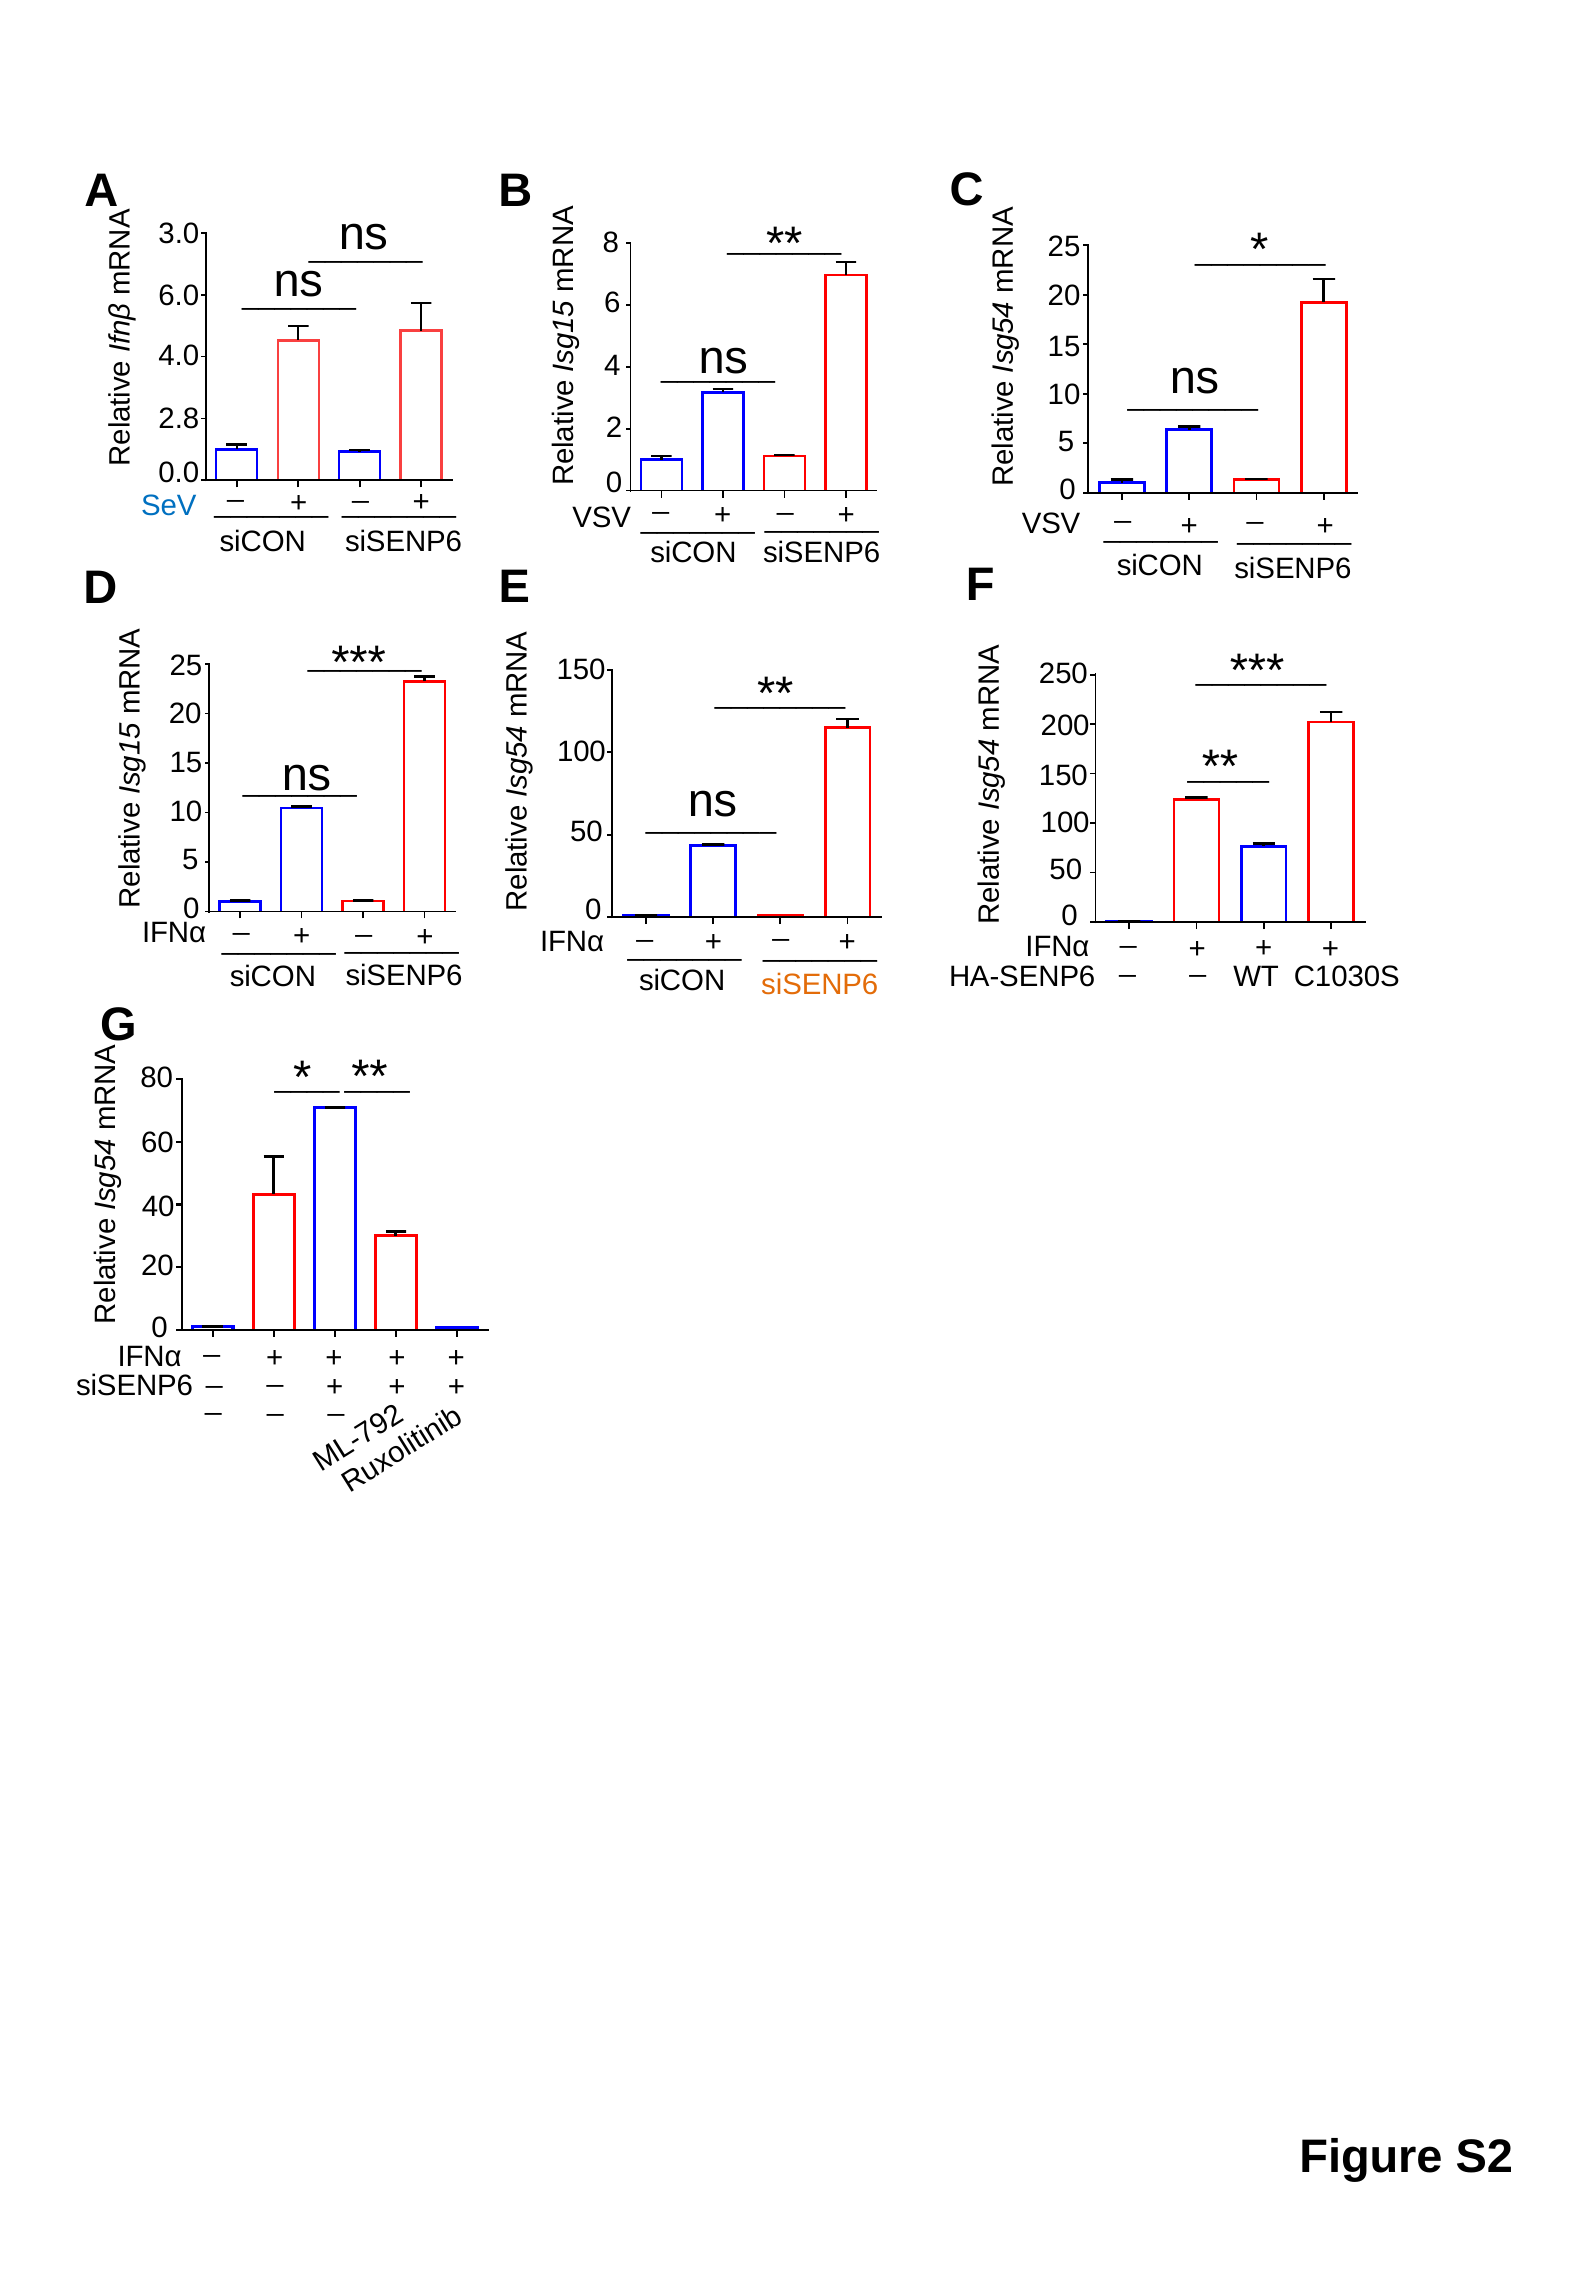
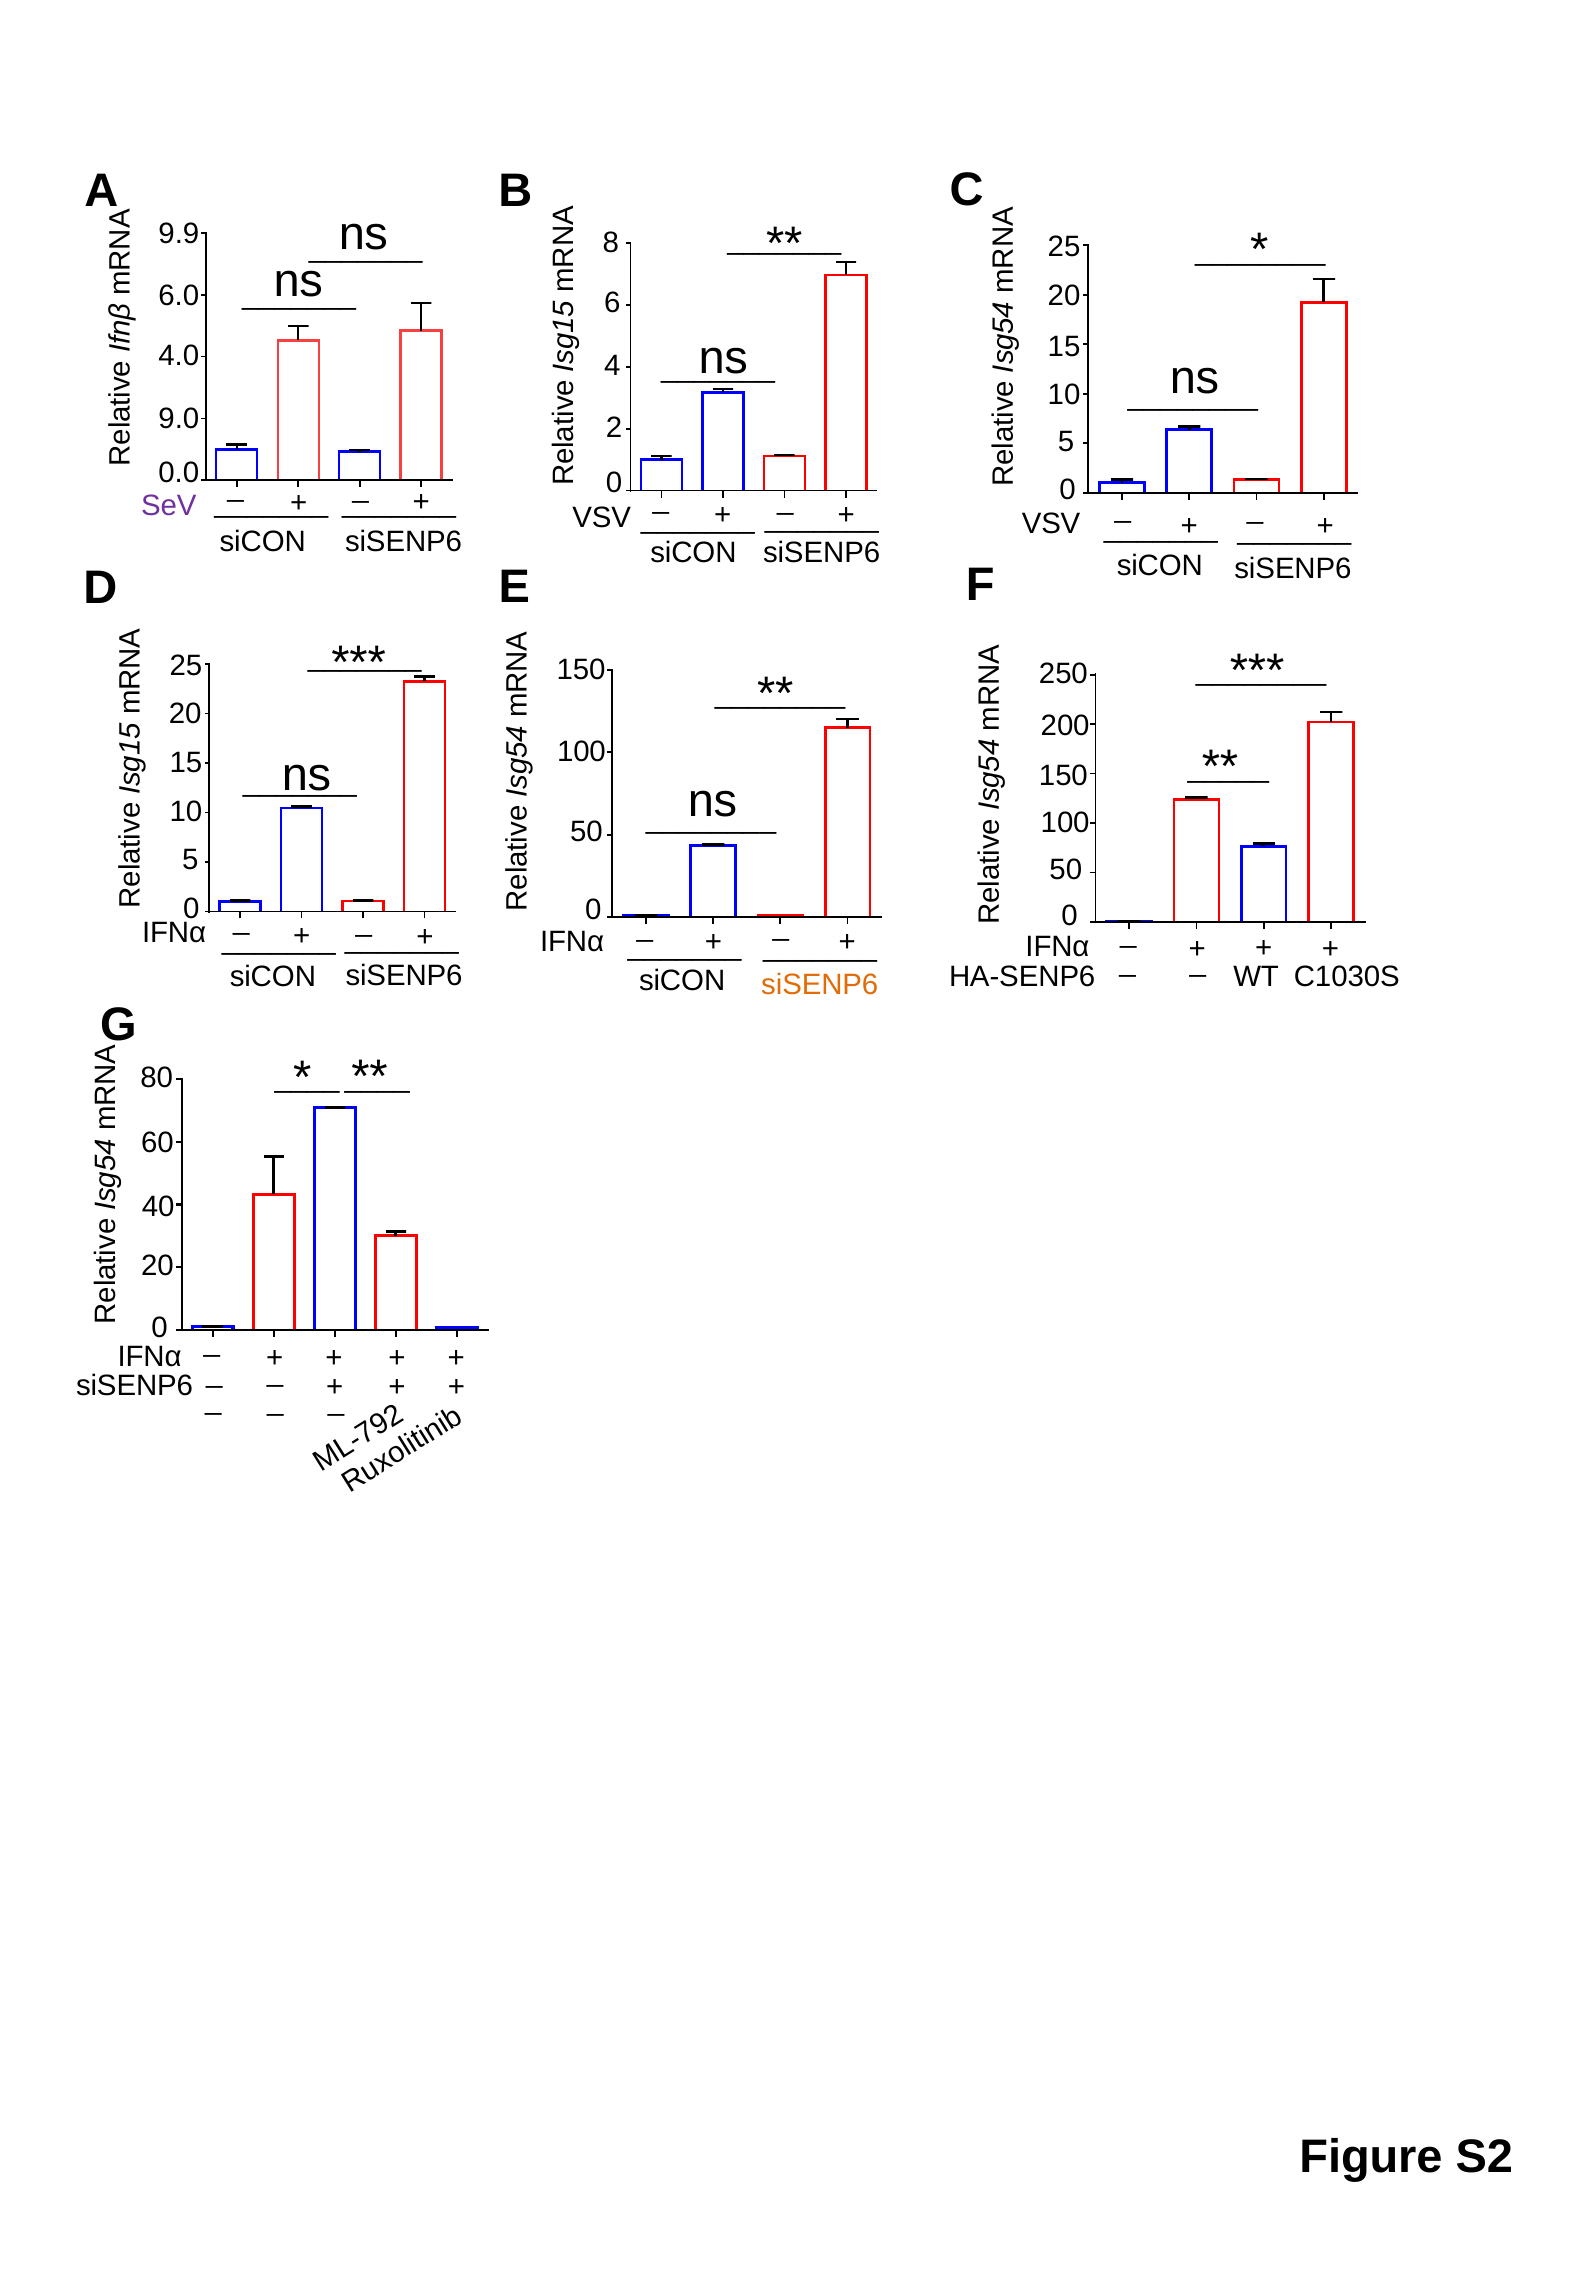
3.0: 3.0 -> 9.9
2.8: 2.8 -> 9.0
SeV colour: blue -> purple
